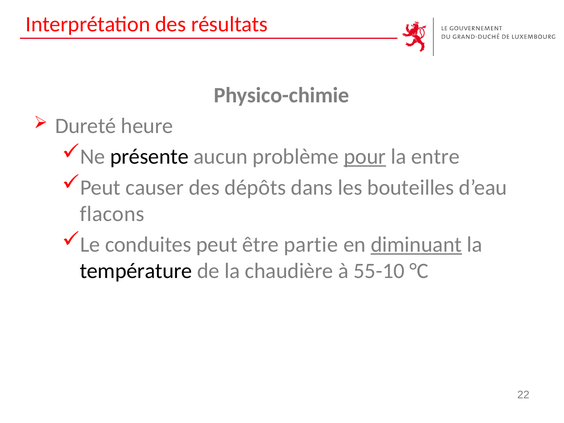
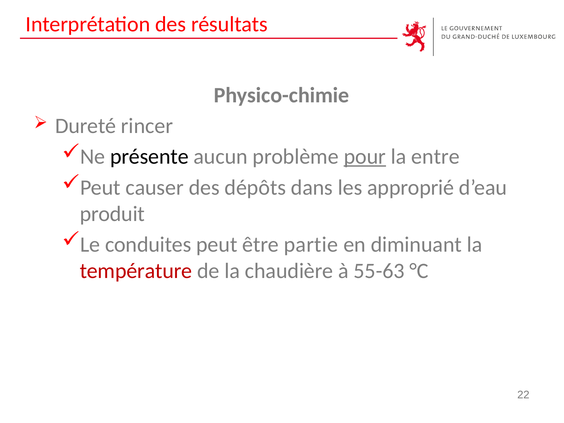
heure: heure -> rincer
bouteilles: bouteilles -> approprié
flacons: flacons -> produit
diminuant underline: present -> none
température colour: black -> red
55-10: 55-10 -> 55-63
